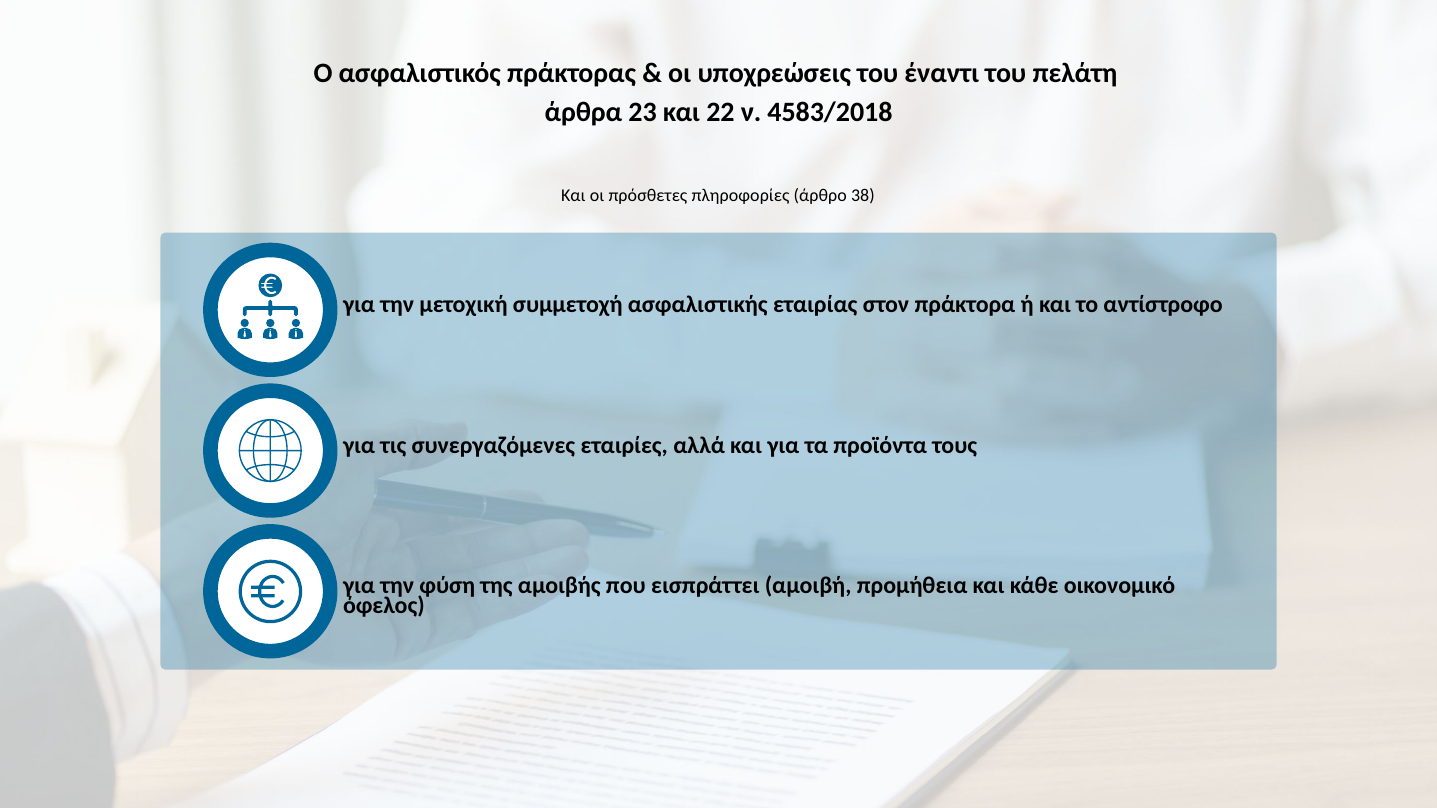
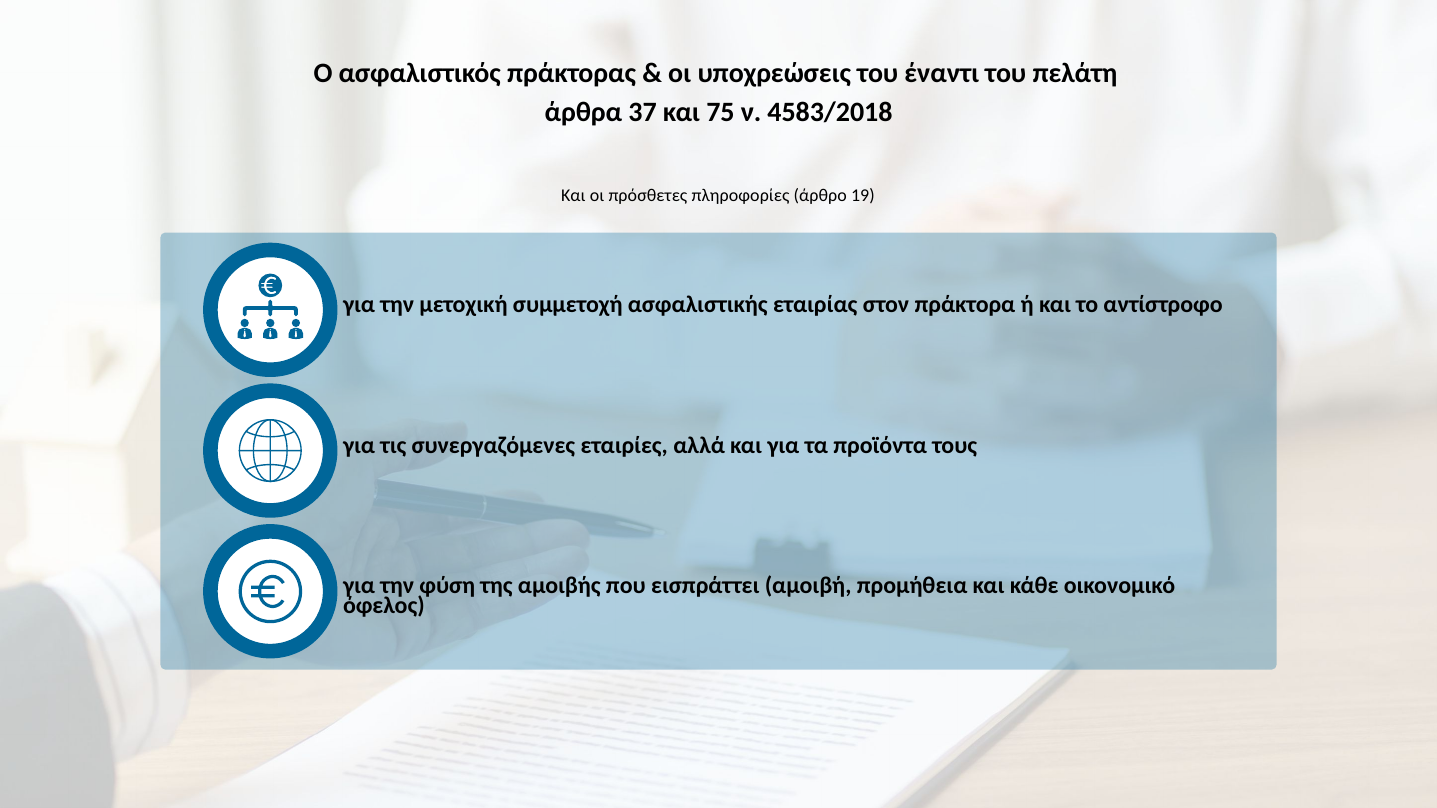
23: 23 -> 37
22: 22 -> 75
38: 38 -> 19
